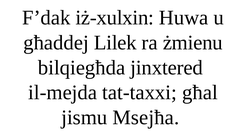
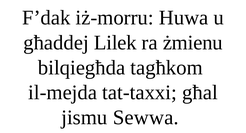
iż-xulxin: iż-xulxin -> iż-morru
jinxtered: jinxtered -> tagħkom
Msejħa: Msejħa -> Sewwa
